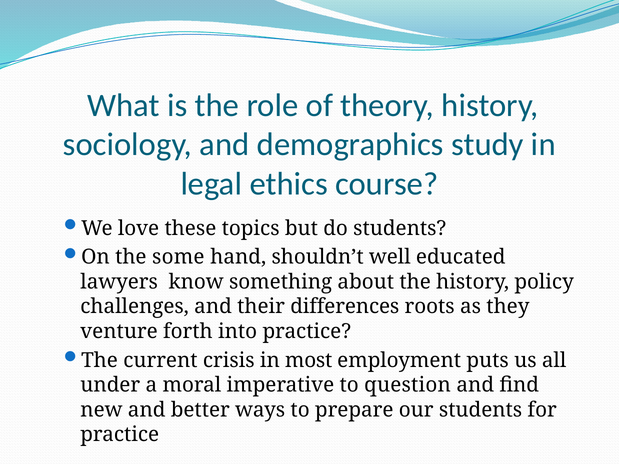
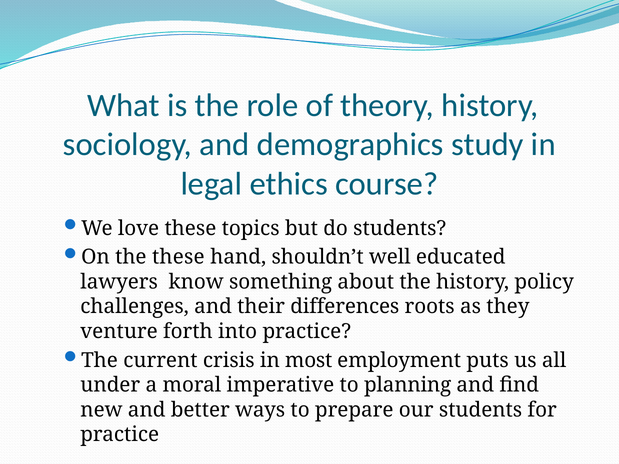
the some: some -> these
question: question -> planning
